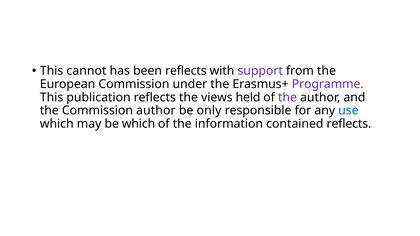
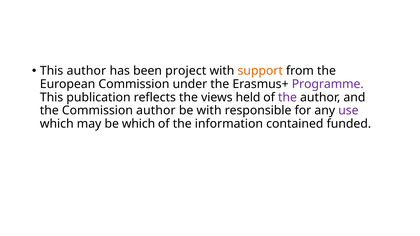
This cannot: cannot -> author
been reflects: reflects -> project
support colour: purple -> orange
be only: only -> with
use colour: blue -> purple
contained reflects: reflects -> funded
